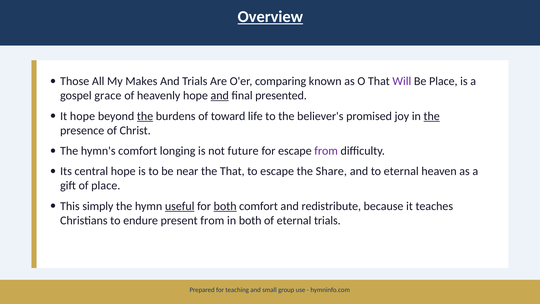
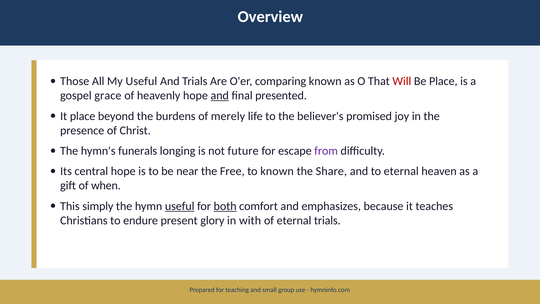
Overview underline: present -> none
My Makes: Makes -> Useful
Will colour: purple -> red
It hope: hope -> place
the at (145, 116) underline: present -> none
toward: toward -> merely
the at (432, 116) underline: present -> none
hymn's comfort: comfort -> funerals
the That: That -> Free
to escape: escape -> known
of place: place -> when
redistribute: redistribute -> emphasizes
present from: from -> glory
in both: both -> with
